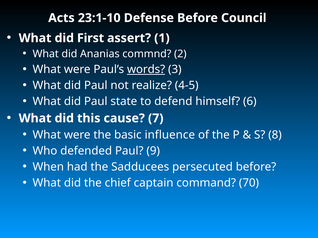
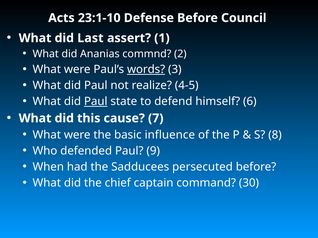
First: First -> Last
Paul at (96, 102) underline: none -> present
70: 70 -> 30
